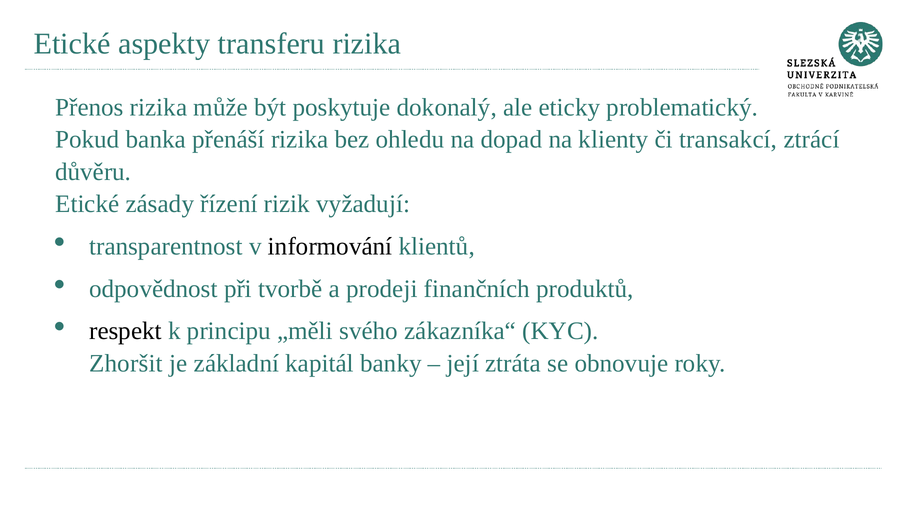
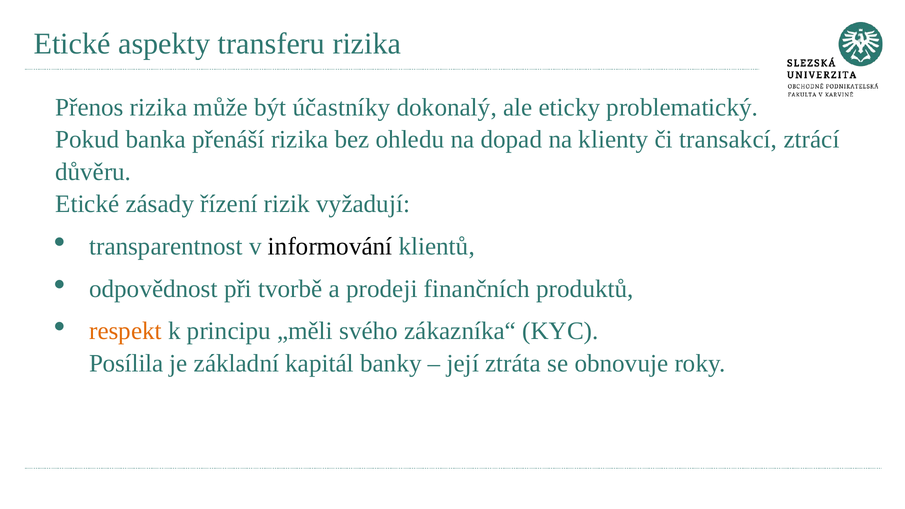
poskytuje: poskytuje -> účastníky
respekt colour: black -> orange
Zhoršit: Zhoršit -> Posílila
